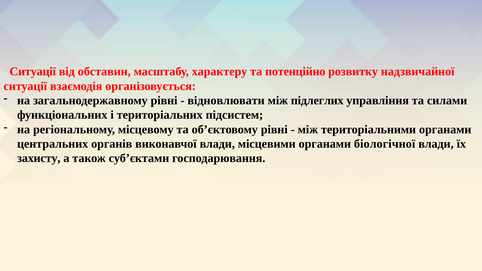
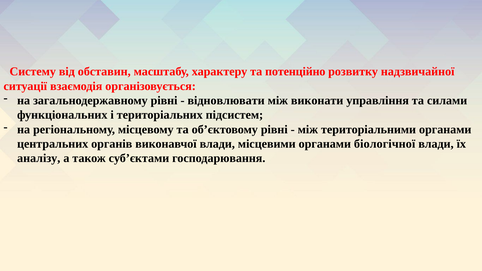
Ситуації at (33, 72): Ситуації -> Систему
підлеглих: підлеглих -> виконати
захисту: захисту -> аналізу
